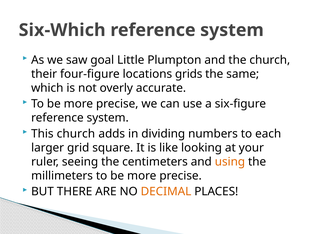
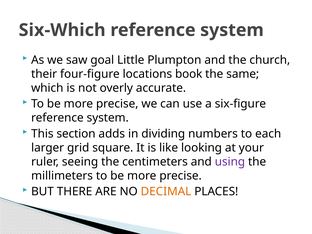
grids: grids -> book
This church: church -> section
using colour: orange -> purple
